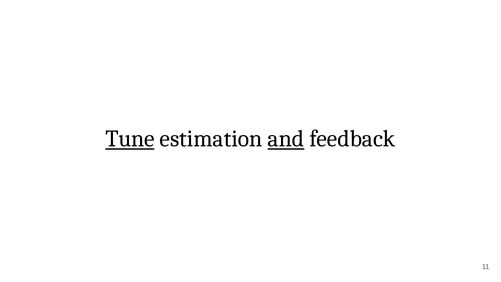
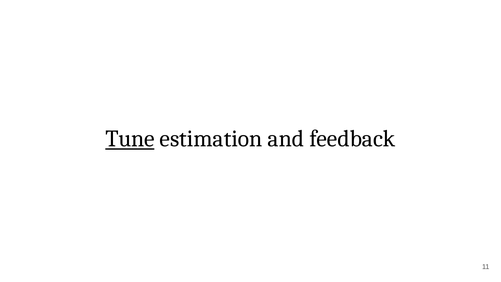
and underline: present -> none
